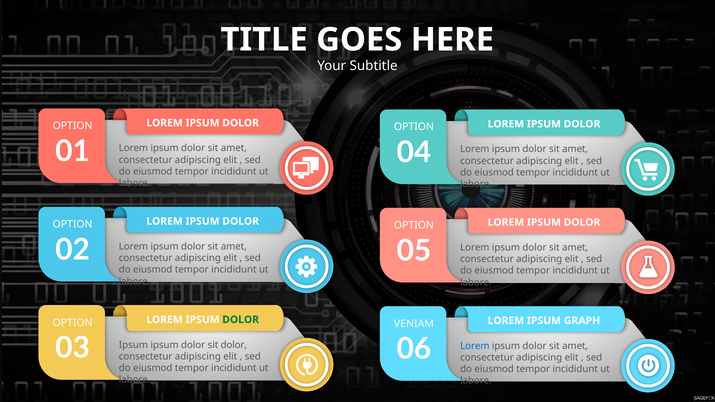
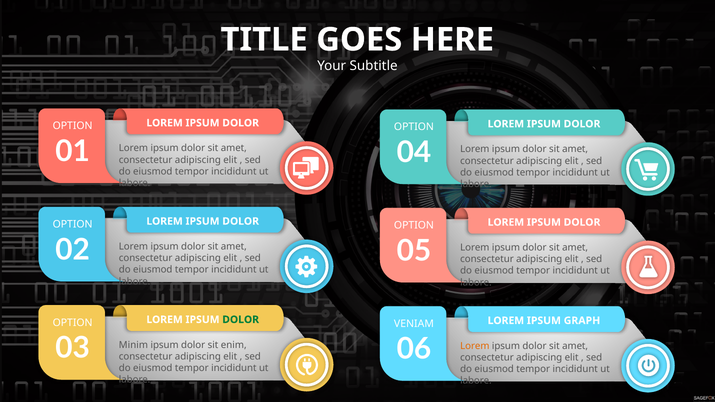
03 Ipsum: Ipsum -> Minim
sit dolor: dolor -> enim
Lorem at (475, 346) colour: blue -> orange
